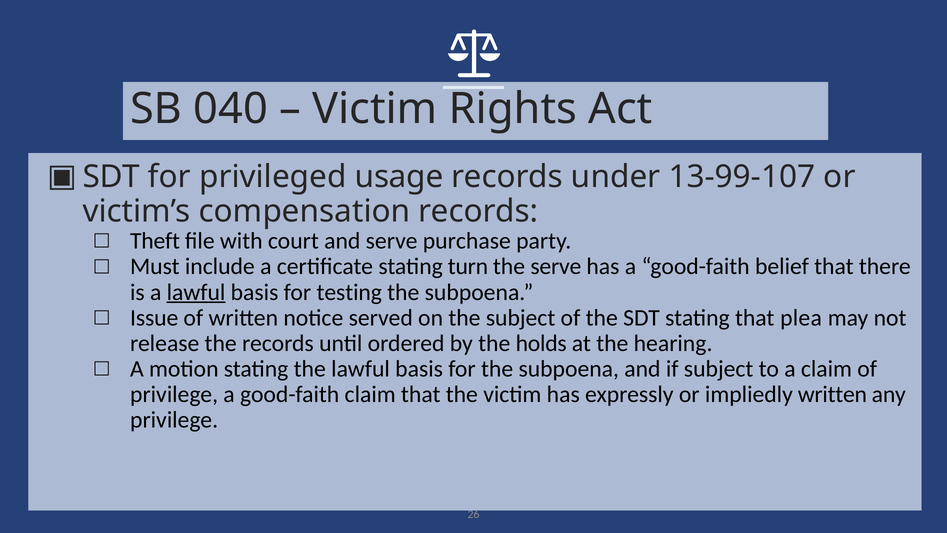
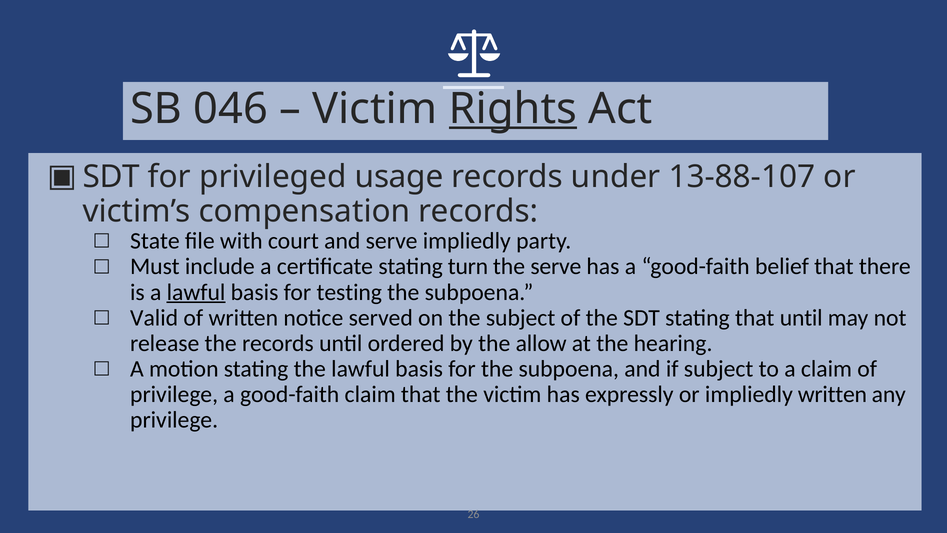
040: 040 -> 046
Rights underline: none -> present
13-99-107: 13-99-107 -> 13-88-107
Theft: Theft -> State
serve purchase: purchase -> impliedly
Issue: Issue -> Valid
that plea: plea -> until
holds: holds -> allow
